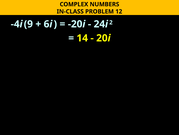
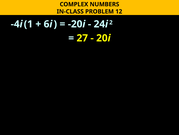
9: 9 -> 1
14: 14 -> 27
